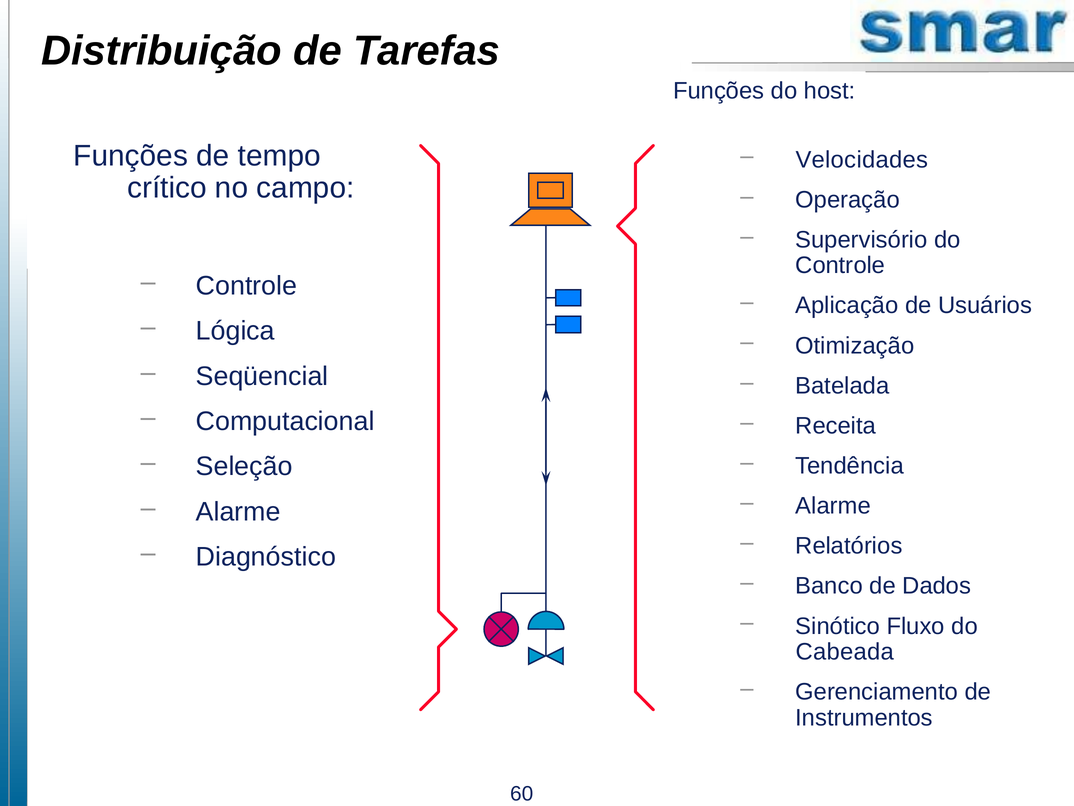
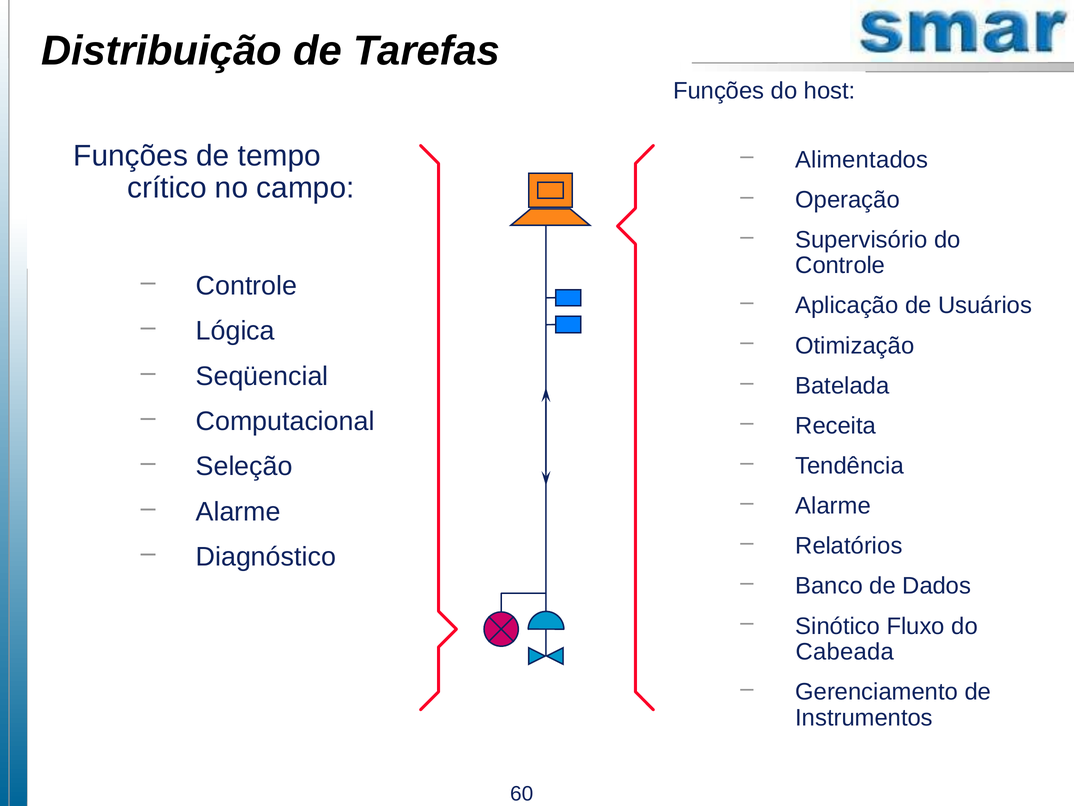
Velocidades: Velocidades -> Alimentados
